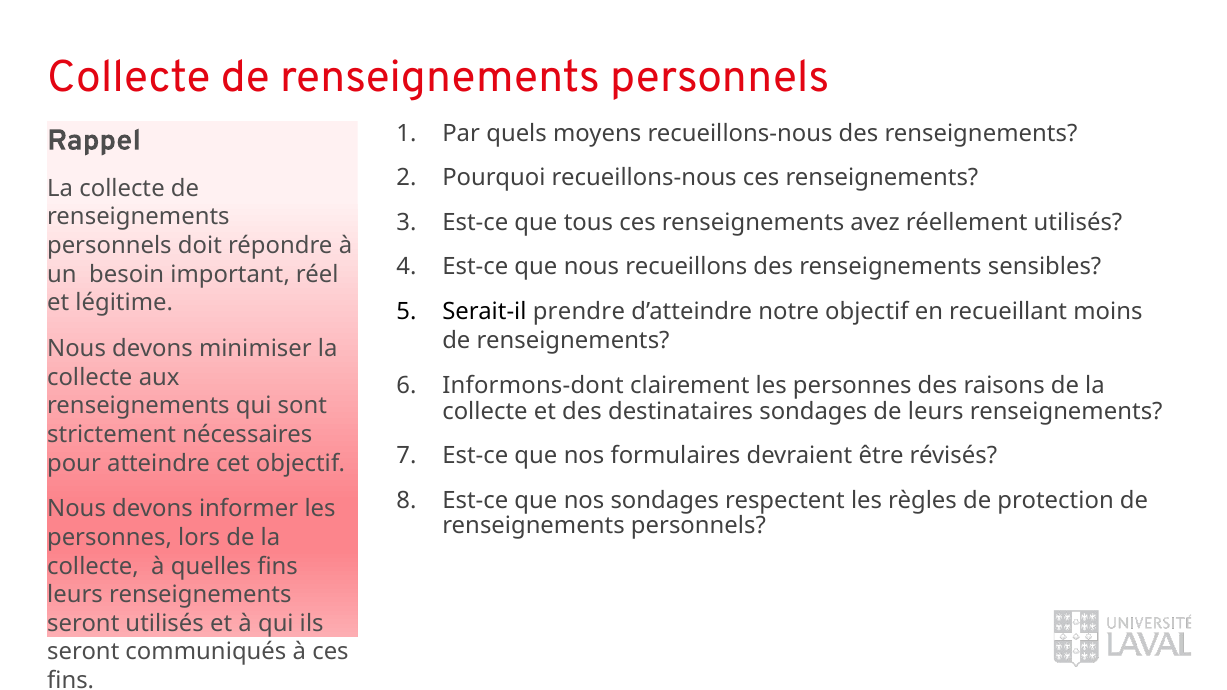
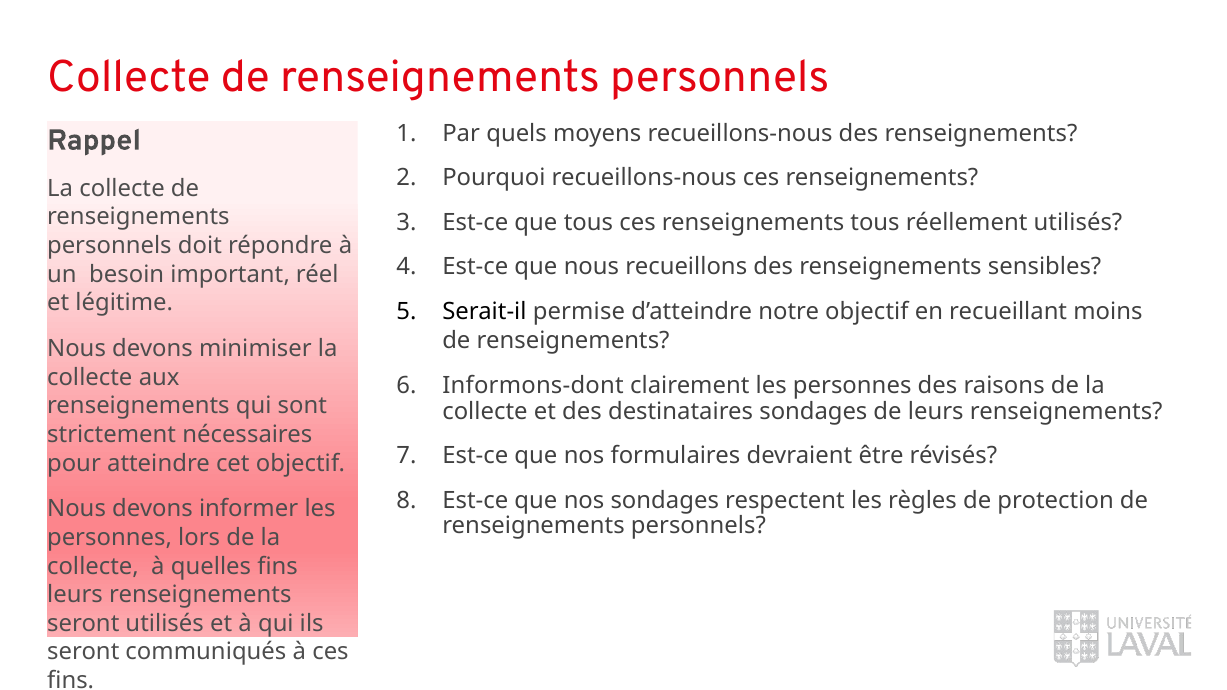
renseignements avez: avez -> tous
prendre: prendre -> permise
